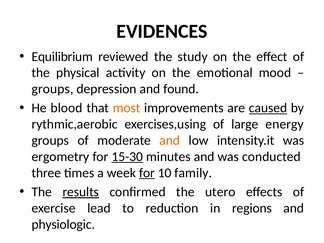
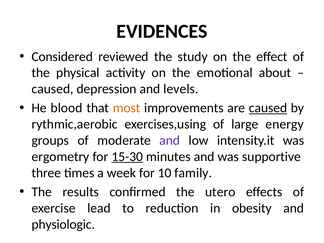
Equilibrium: Equilibrium -> Considered
mood: mood -> about
groups at (53, 89): groups -> caused
found: found -> levels
and at (170, 140) colour: orange -> purple
conducted: conducted -> supportive
for at (147, 173) underline: present -> none
results underline: present -> none
regions: regions -> obesity
